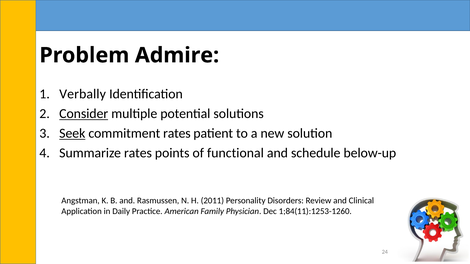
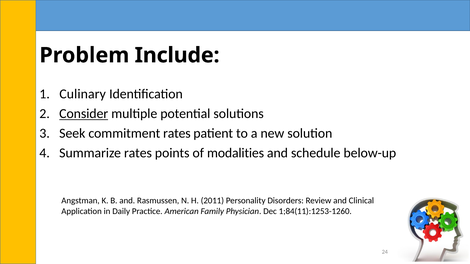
Admire: Admire -> Include
Verbally: Verbally -> Culinary
Seek underline: present -> none
functional: functional -> modalities
